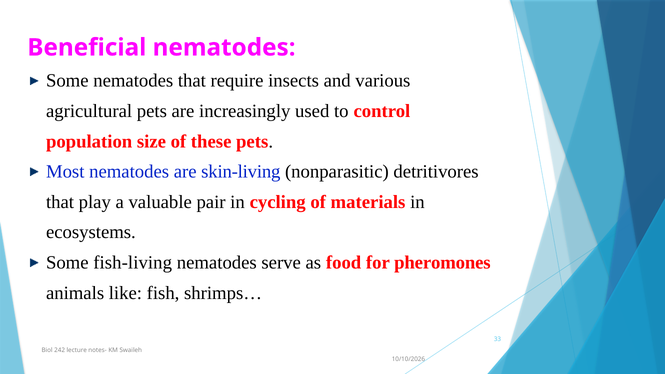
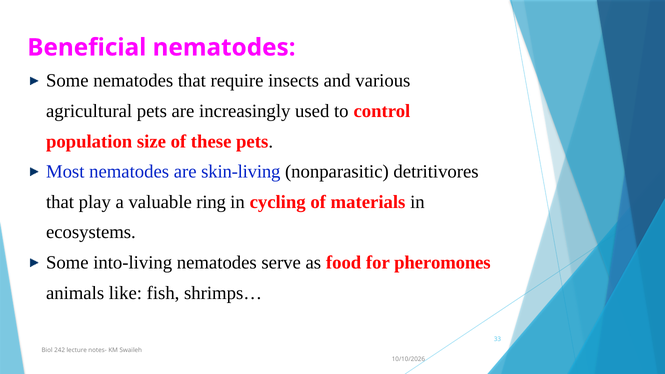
pair: pair -> ring
fish-living: fish-living -> into-living
